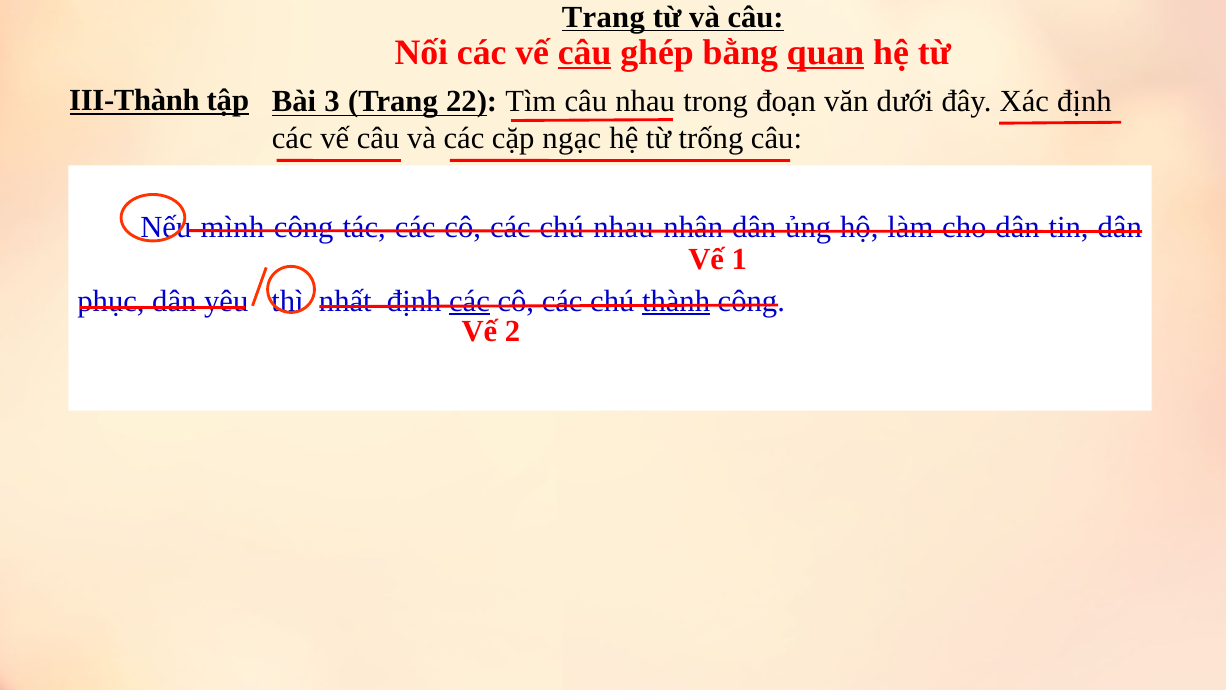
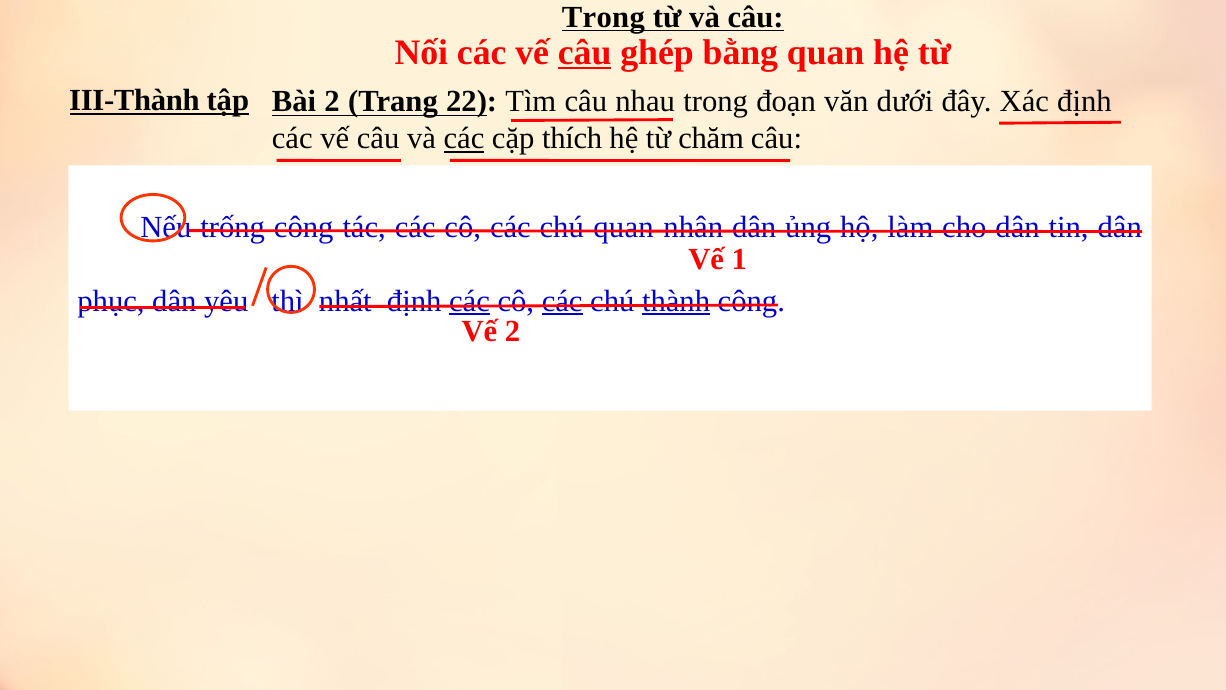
Trang at (603, 17): Trang -> Trong
quan at (826, 53) underline: present -> none
Bài 3: 3 -> 2
các at (464, 139) underline: none -> present
ngạc: ngạc -> thích
trống: trống -> chăm
mình: mình -> trống
chú nhau: nhau -> quan
các at (562, 301) underline: none -> present
